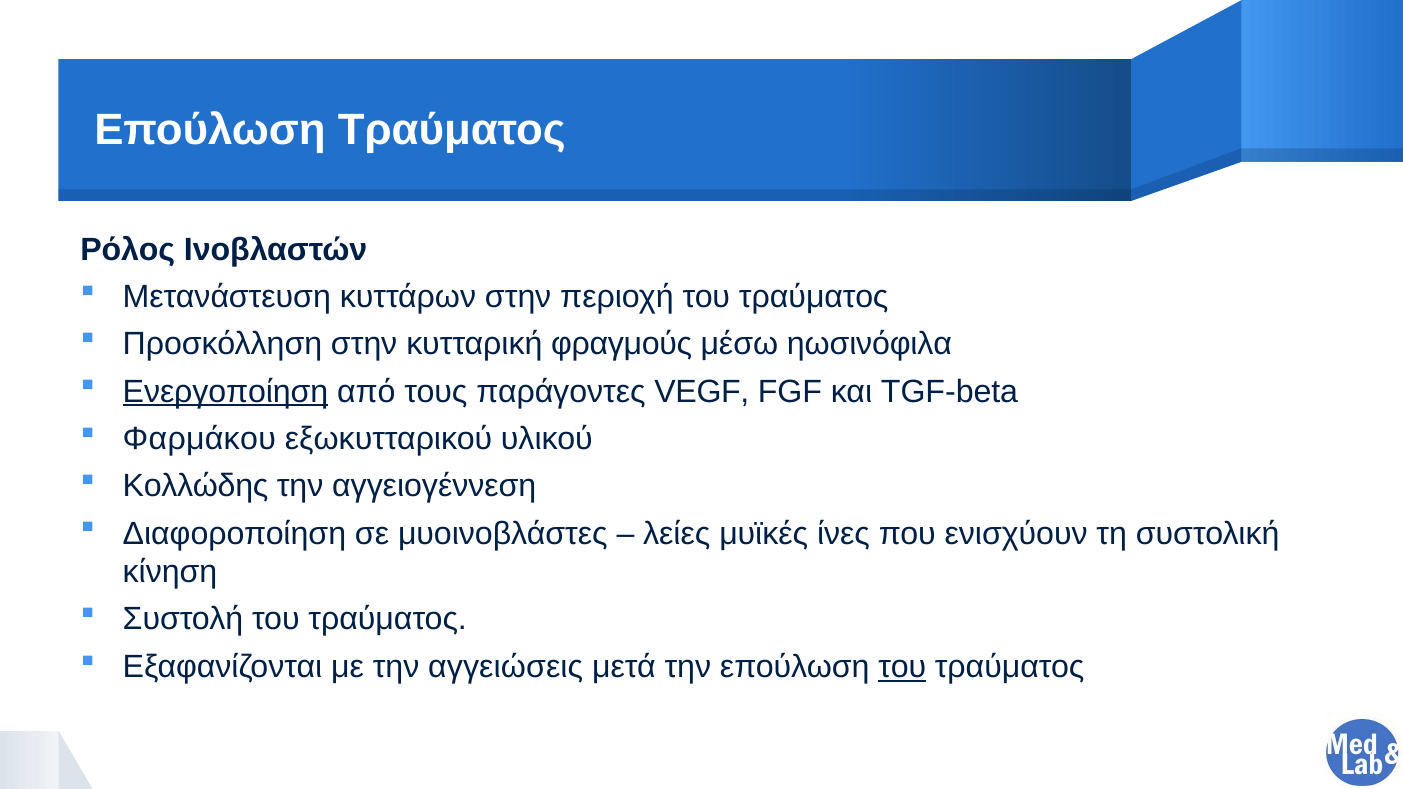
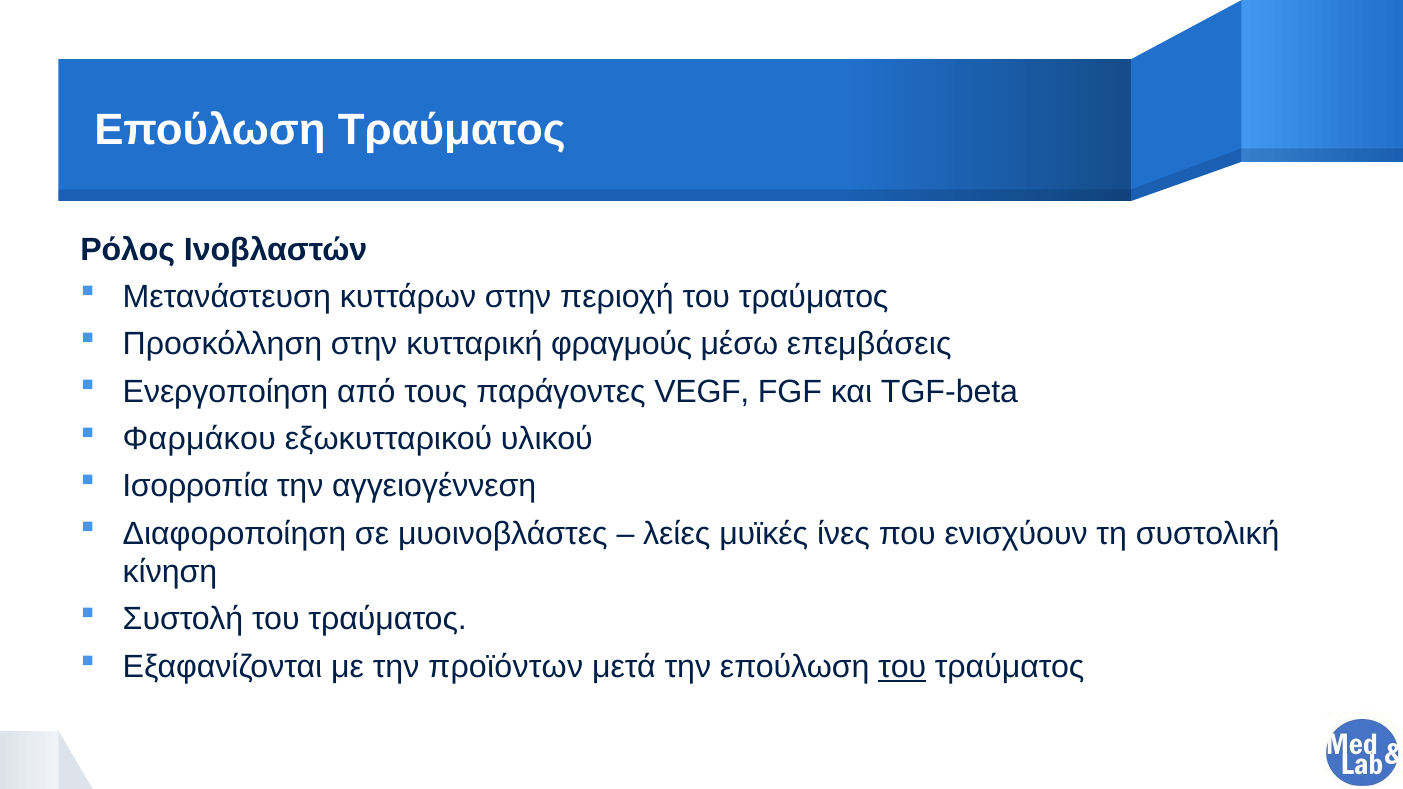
ηωσινόφιλα: ηωσινόφιλα -> επεμβάσεις
Ενεργοποίηση underline: present -> none
Κολλώδης: Κολλώδης -> Ισορροπία
αγγειώσεις: αγγειώσεις -> προϊόντων
